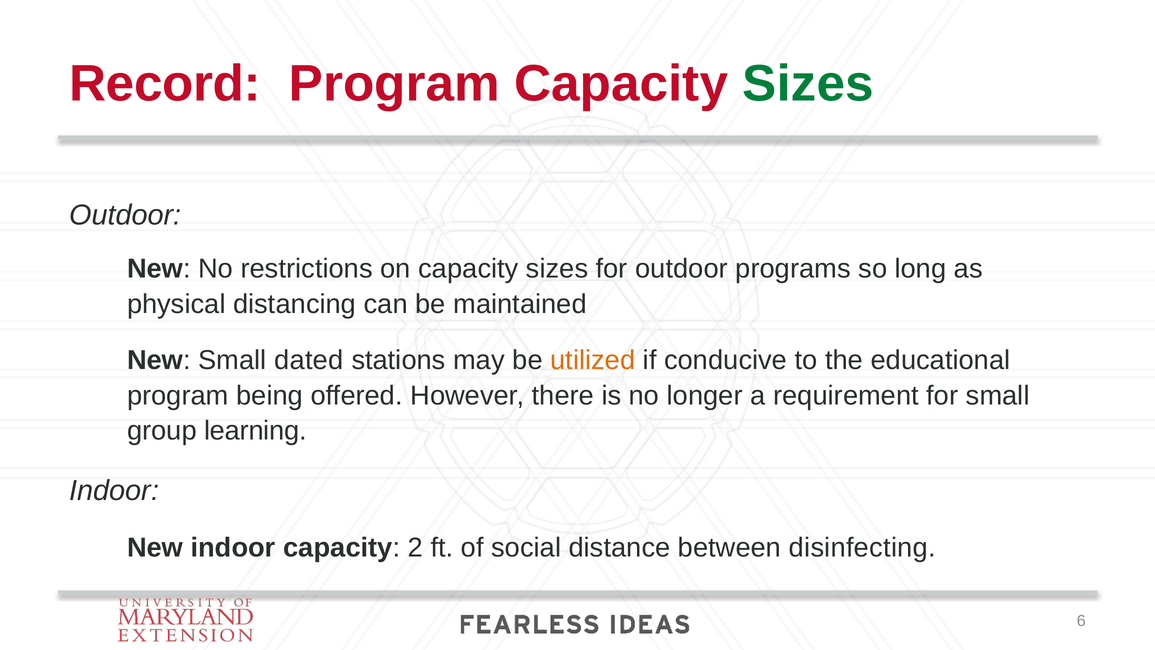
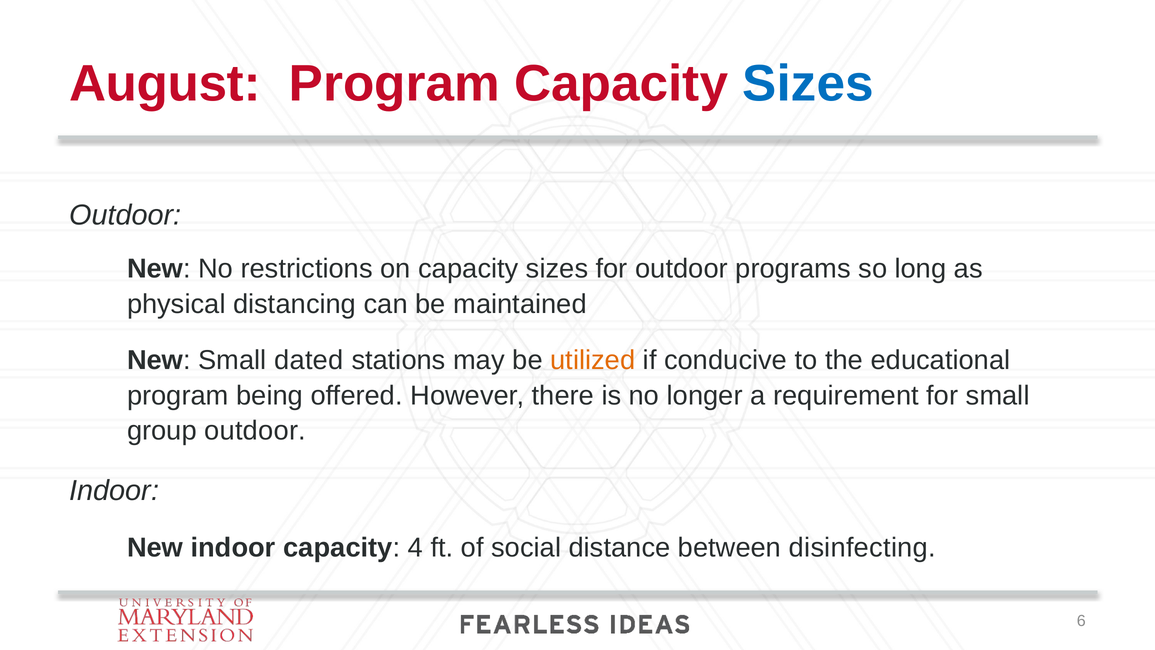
Record: Record -> August
Sizes at (808, 84) colour: green -> blue
group learning: learning -> outdoor
2: 2 -> 4
